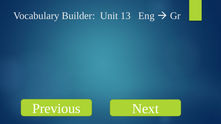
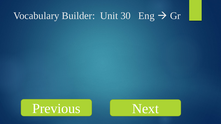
13: 13 -> 30
